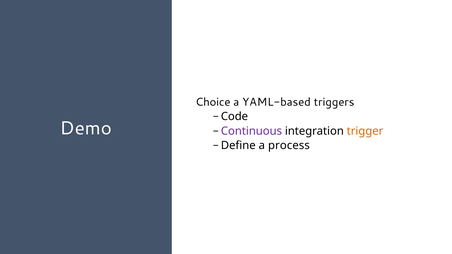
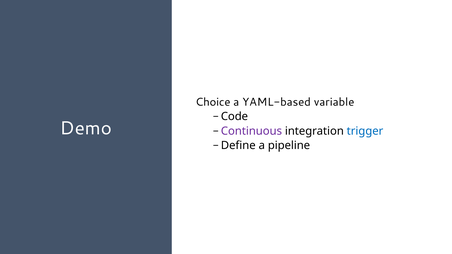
triggers: triggers -> variable
trigger colour: orange -> blue
process: process -> pipeline
